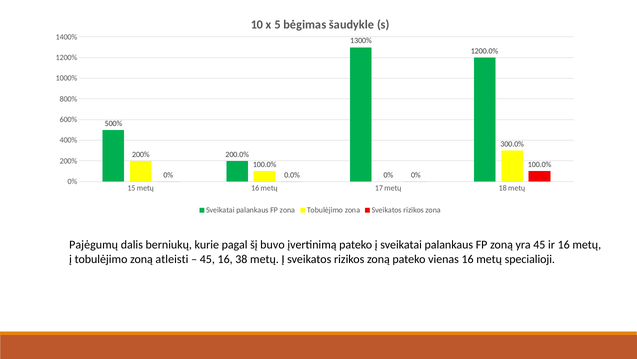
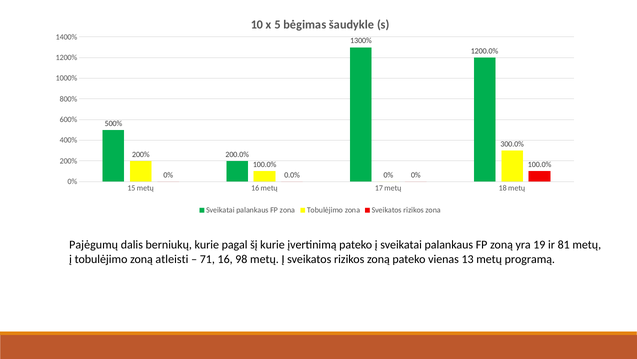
šį buvo: buvo -> kurie
yra 45: 45 -> 19
ir 16: 16 -> 81
45 at (207, 259): 45 -> 71
38: 38 -> 98
vienas 16: 16 -> 13
specialioji: specialioji -> programą
